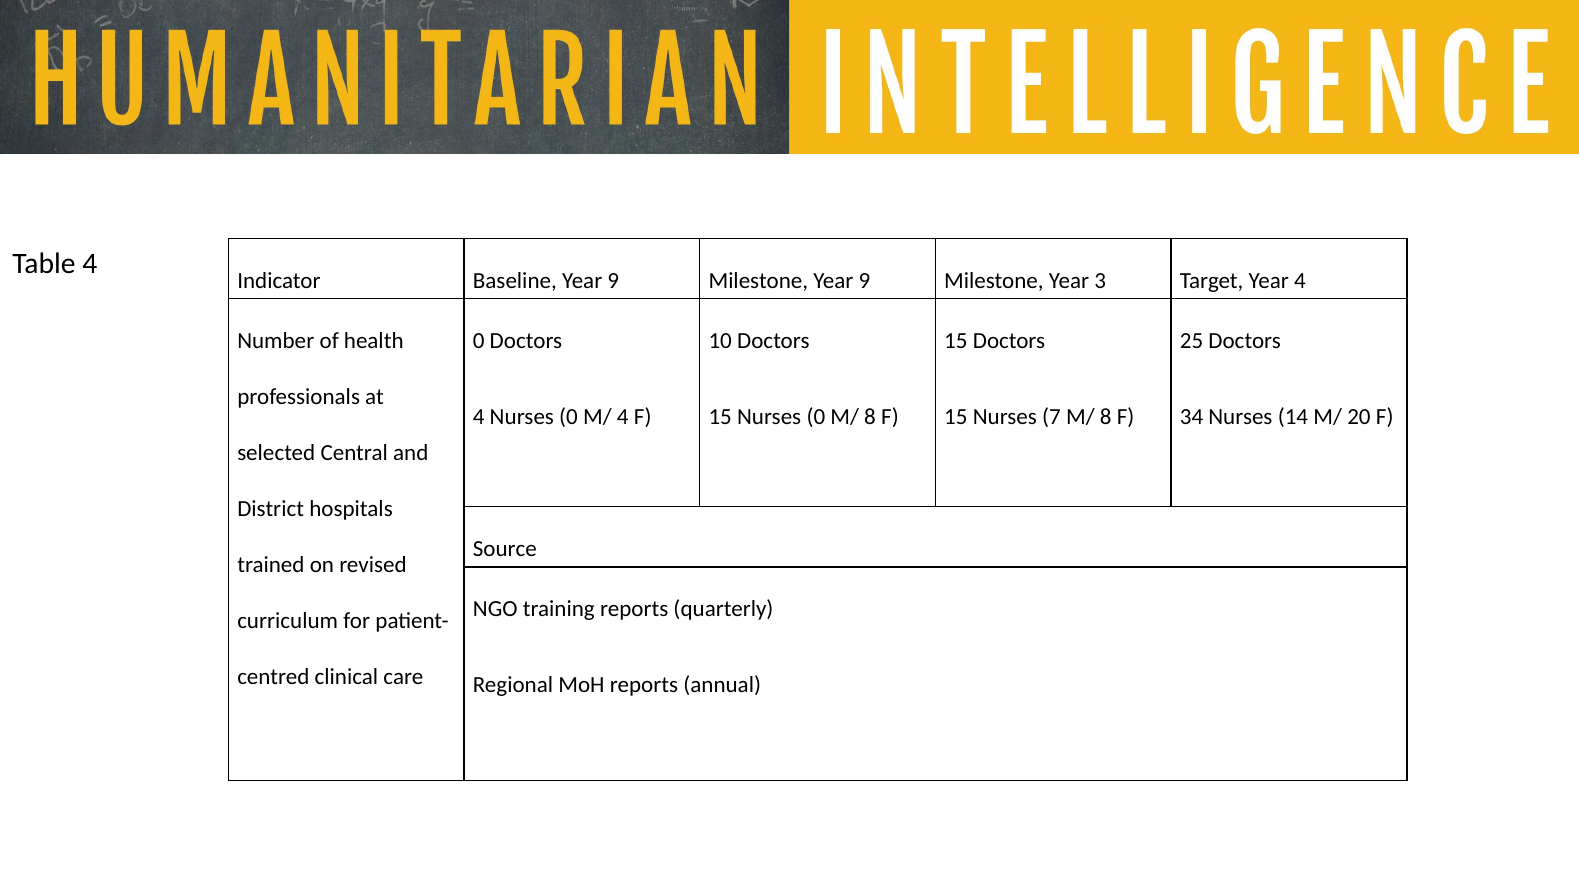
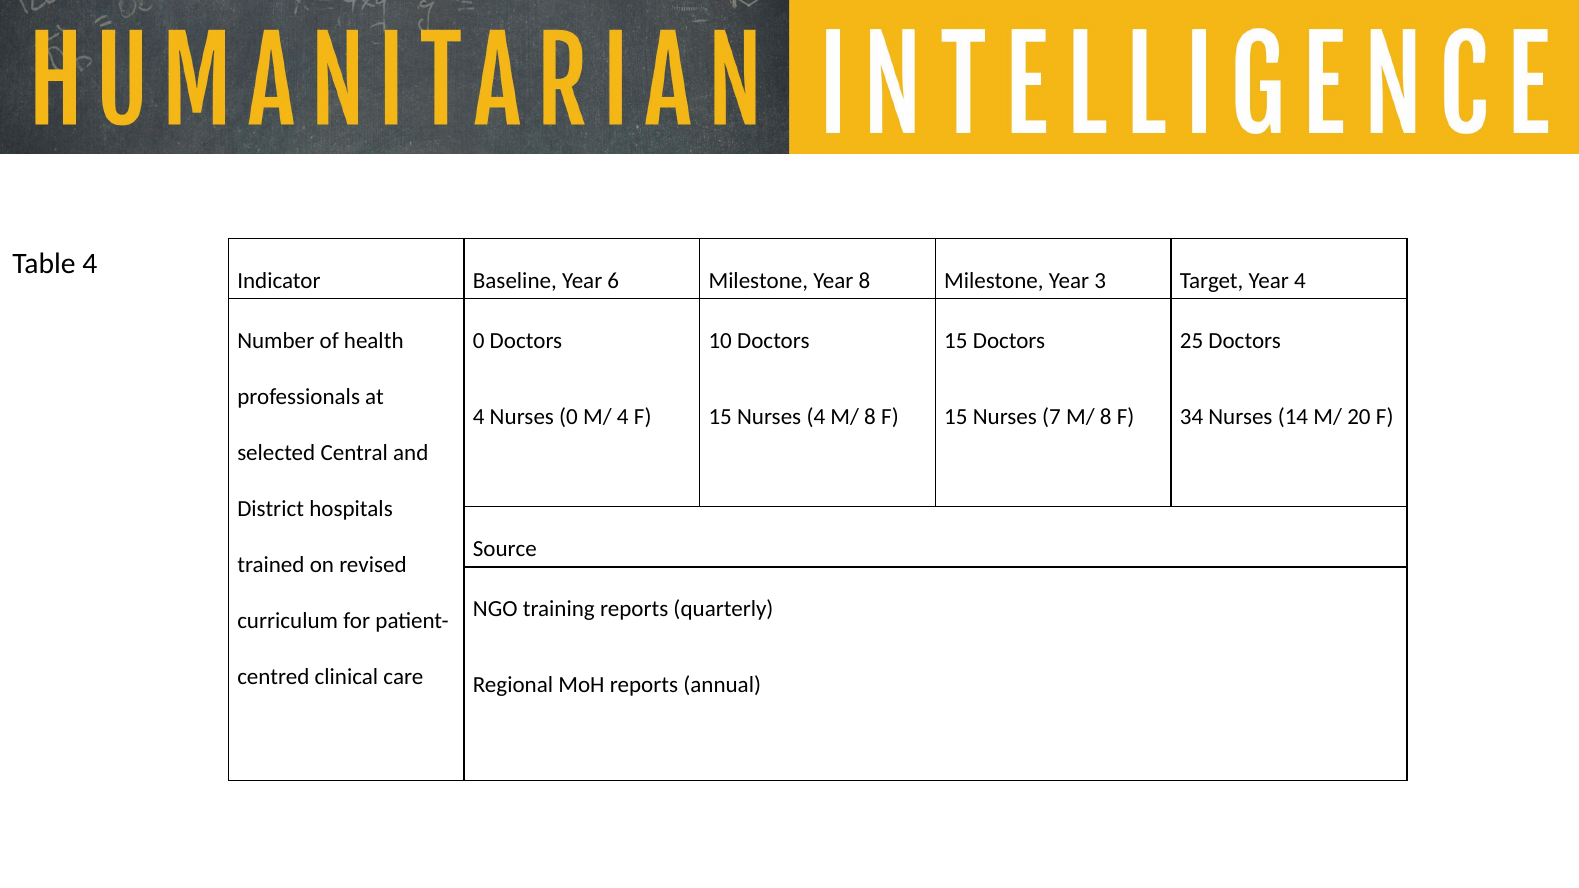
Baseline Year 9: 9 -> 6
Milestone Year 9: 9 -> 8
15 Nurses 0: 0 -> 4
